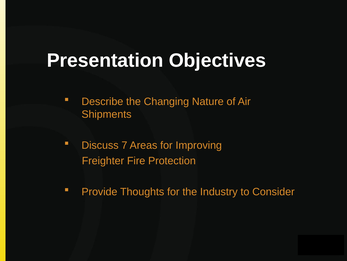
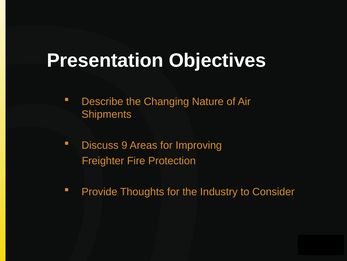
7: 7 -> 9
